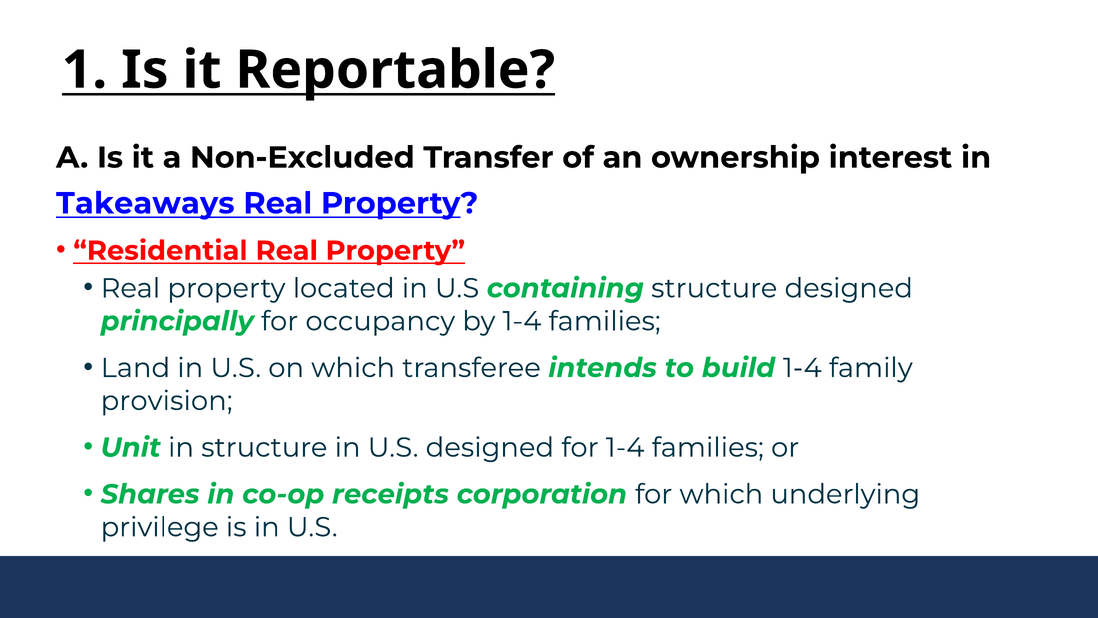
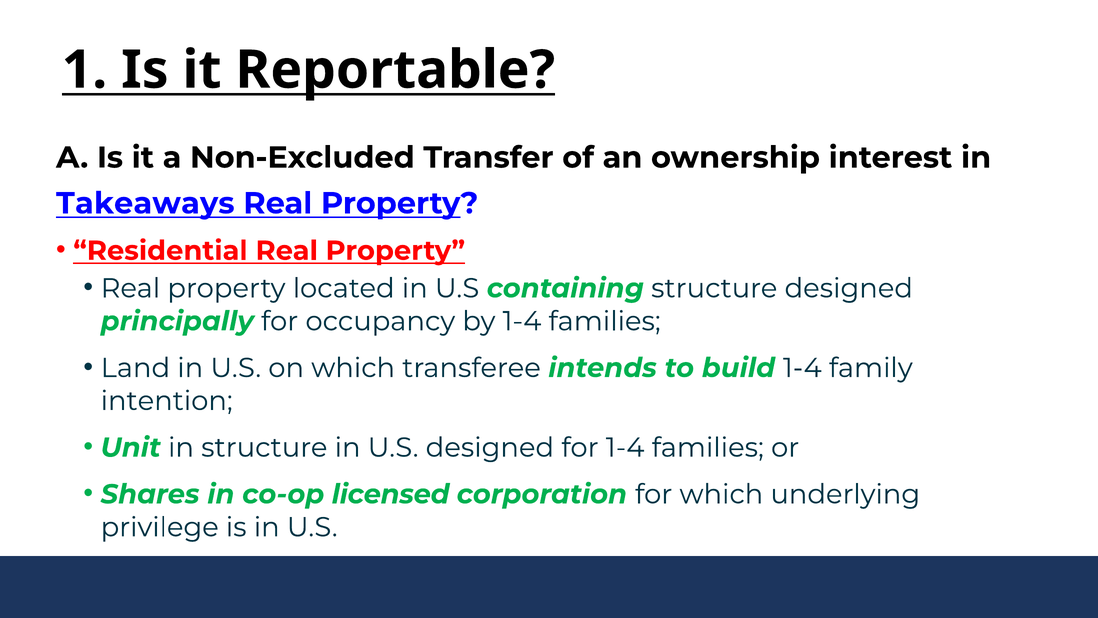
provision: provision -> intention
receipts: receipts -> licensed
